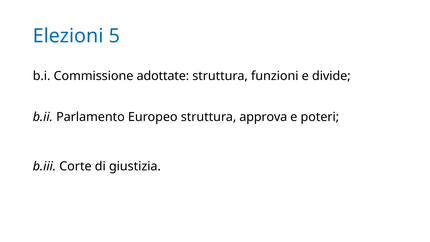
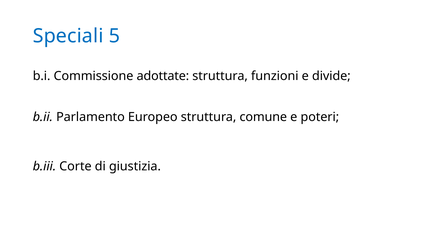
Elezioni: Elezioni -> Speciali
approva: approva -> comune
